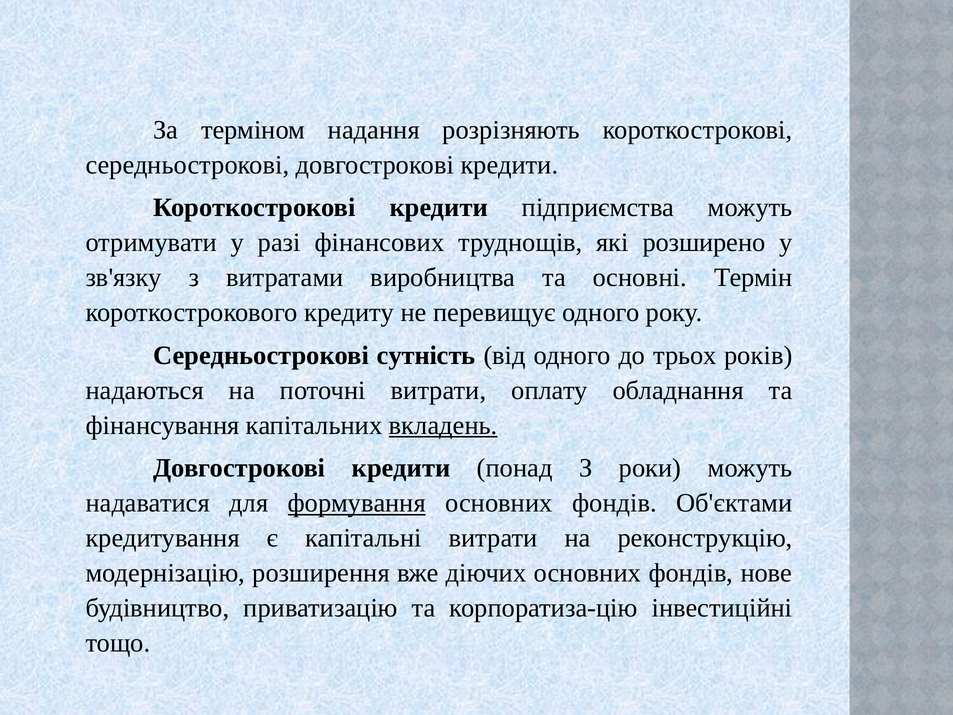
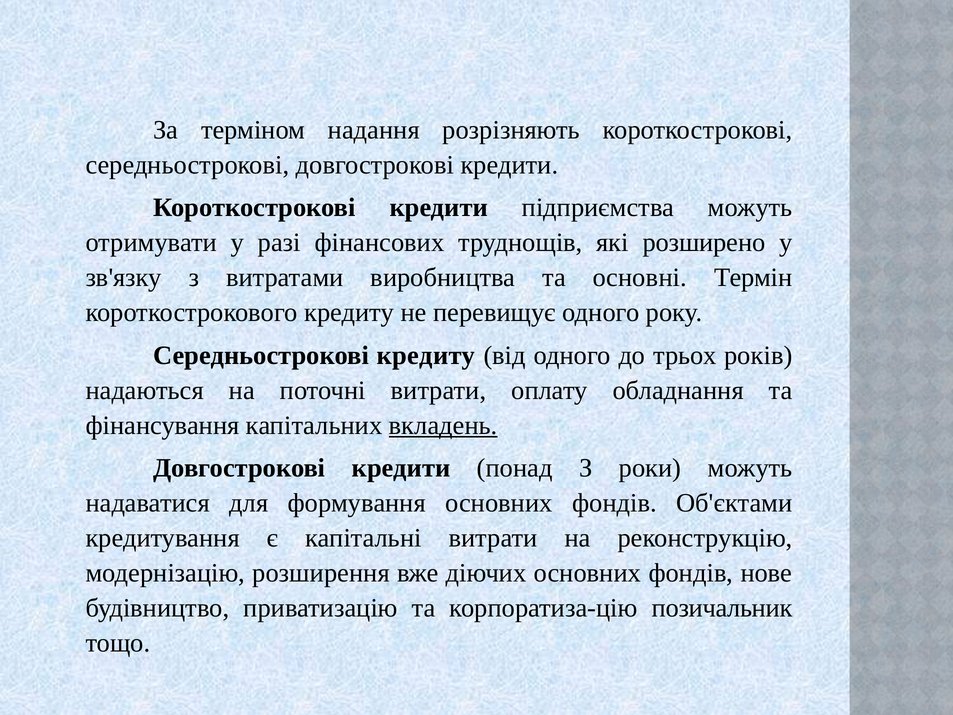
Середньострокові сутність: сутність -> кредиту
формування underline: present -> none
інвестиційні: інвестиційні -> позичальник
